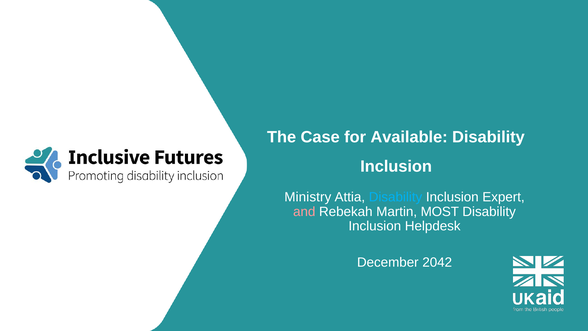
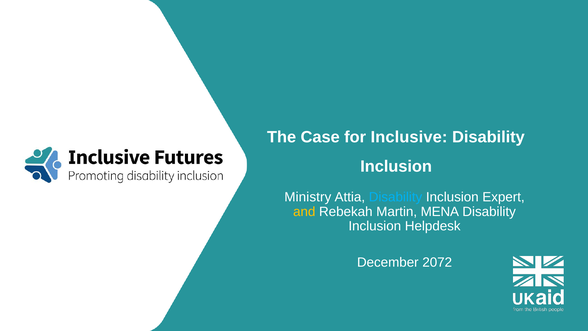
Available: Available -> Inclusive
and colour: pink -> yellow
MOST: MOST -> MENA
2042: 2042 -> 2072
